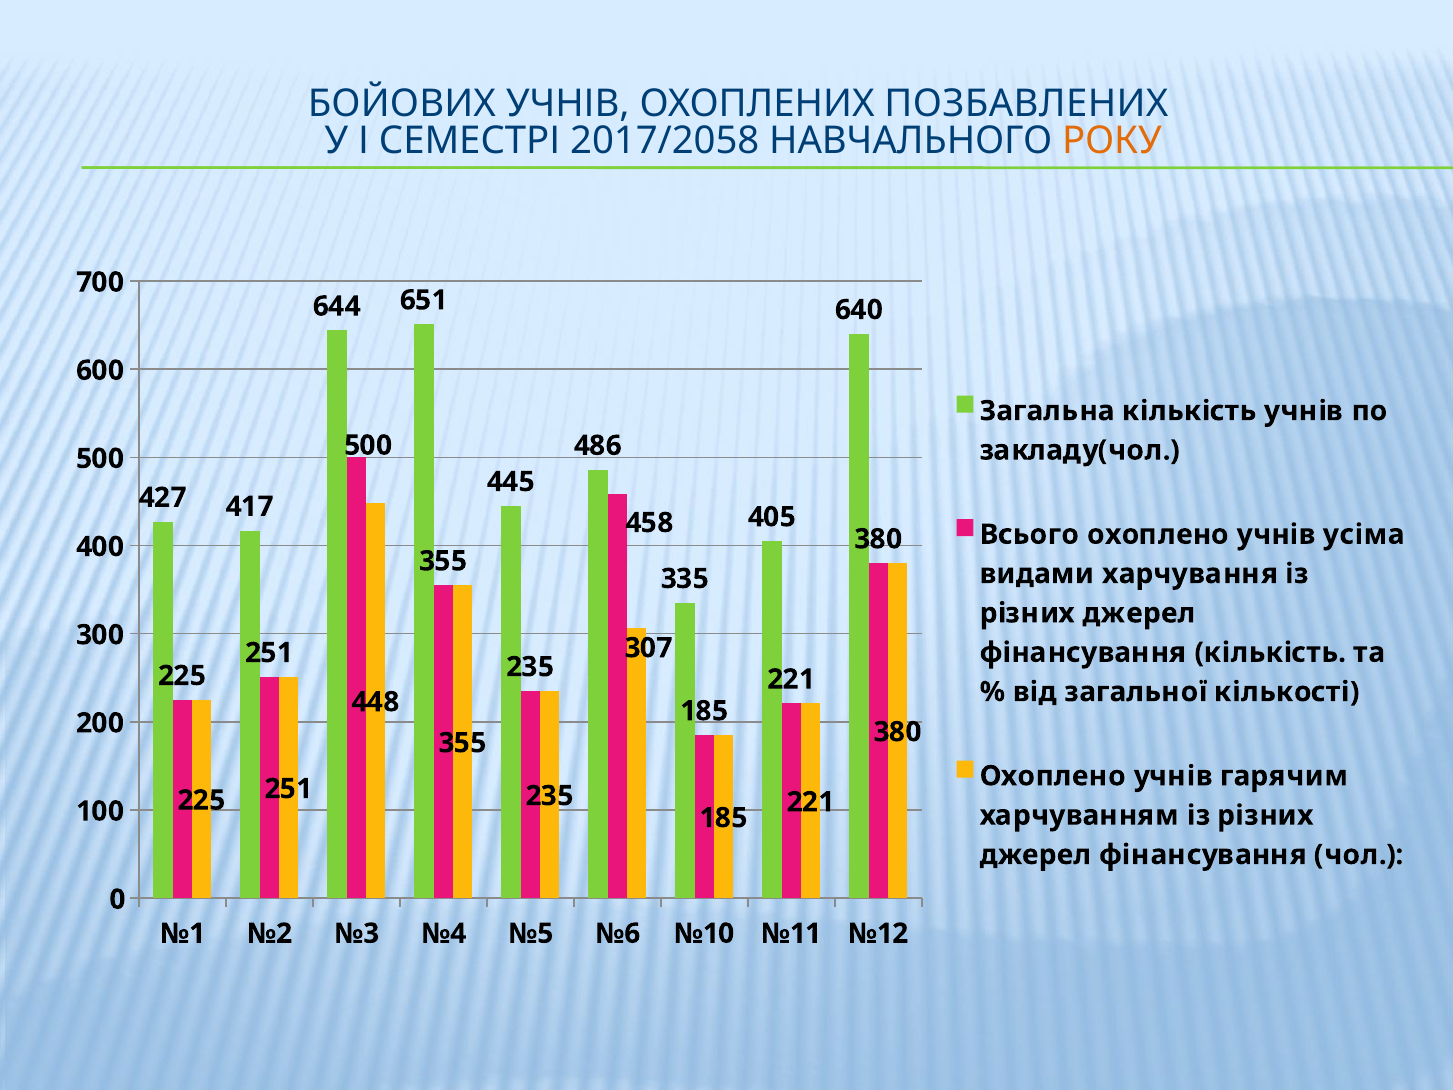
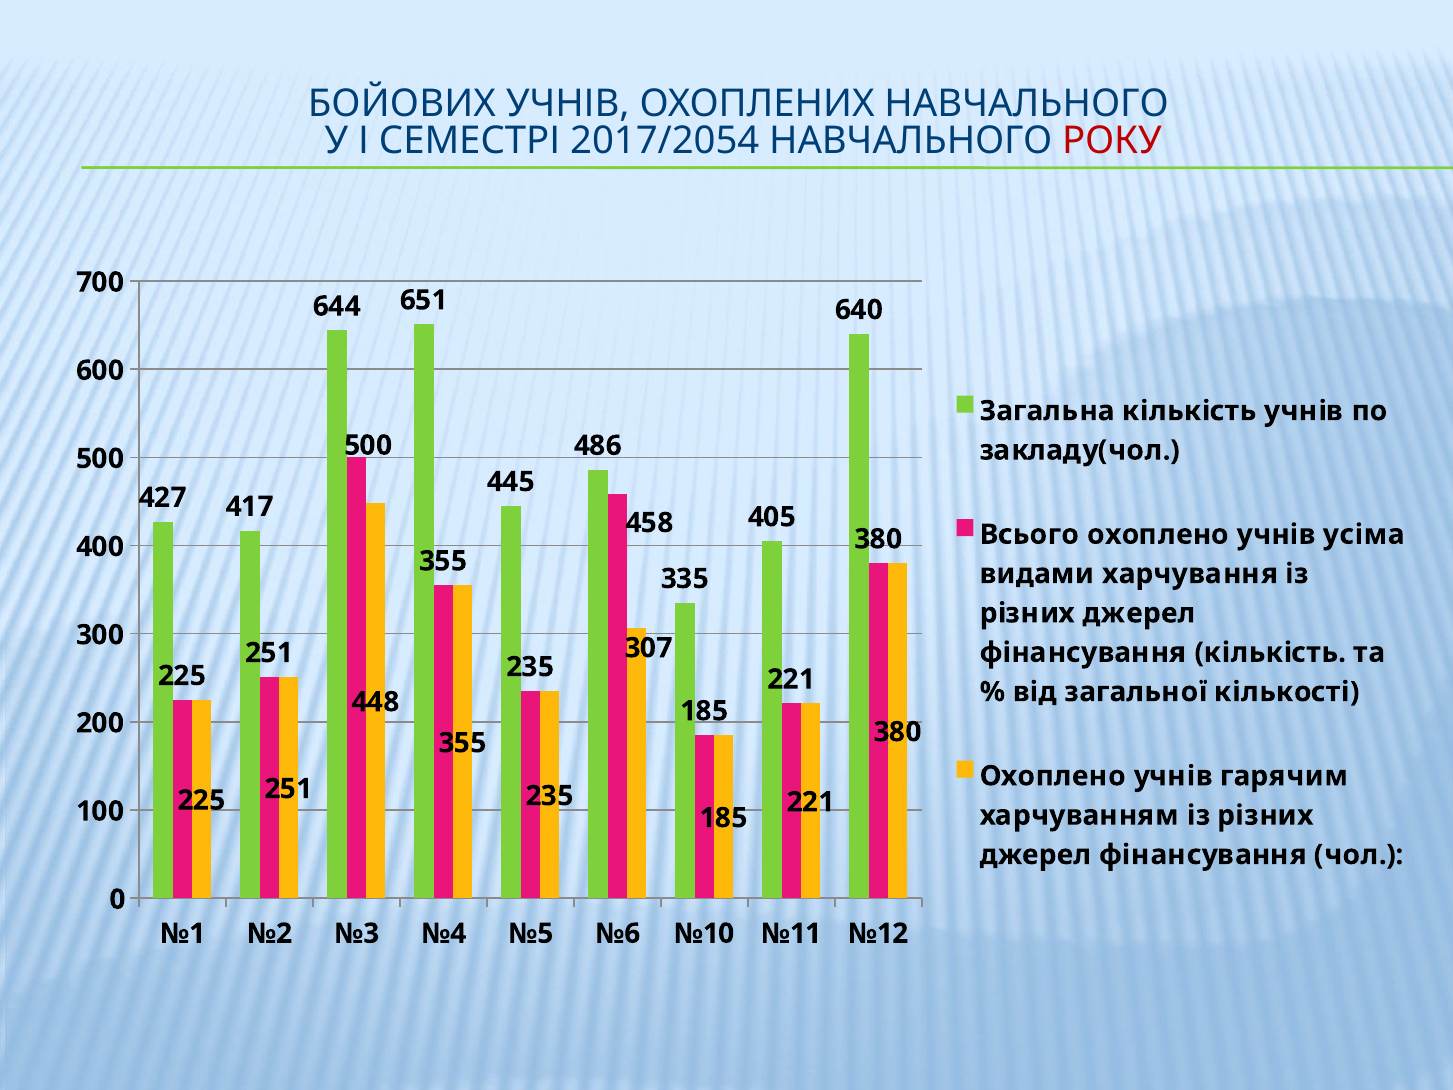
ОХОПЛЕНИХ ПОЗБАВЛЕНИХ: ПОЗБАВЛЕНИХ -> НАВЧАЛЬНОГО
2017/2058: 2017/2058 -> 2017/2054
РОКУ colour: orange -> red
